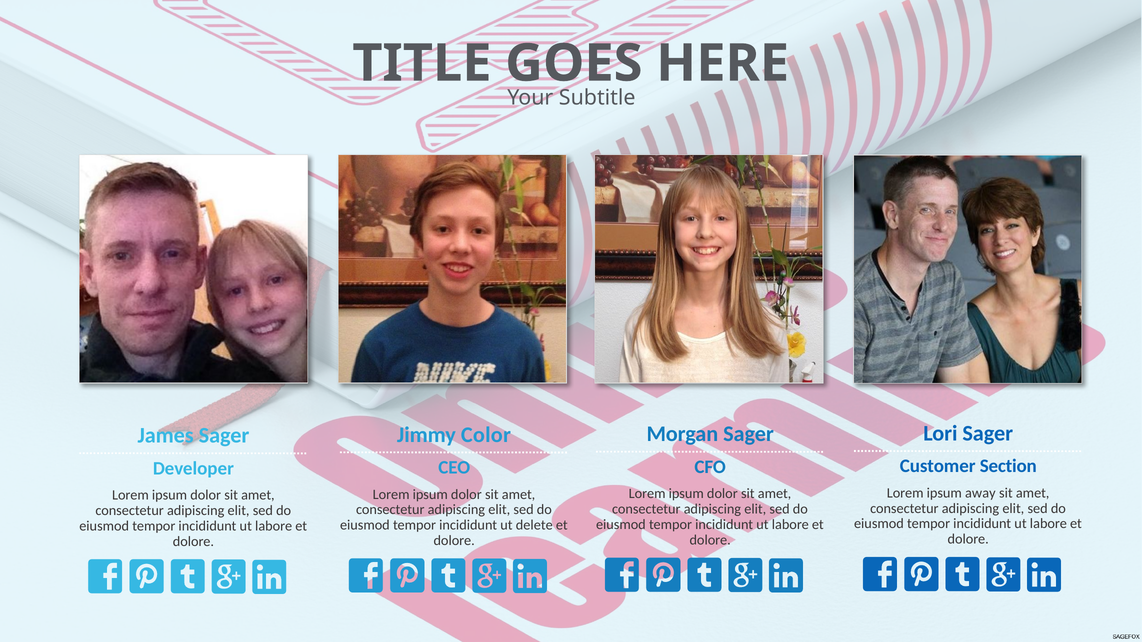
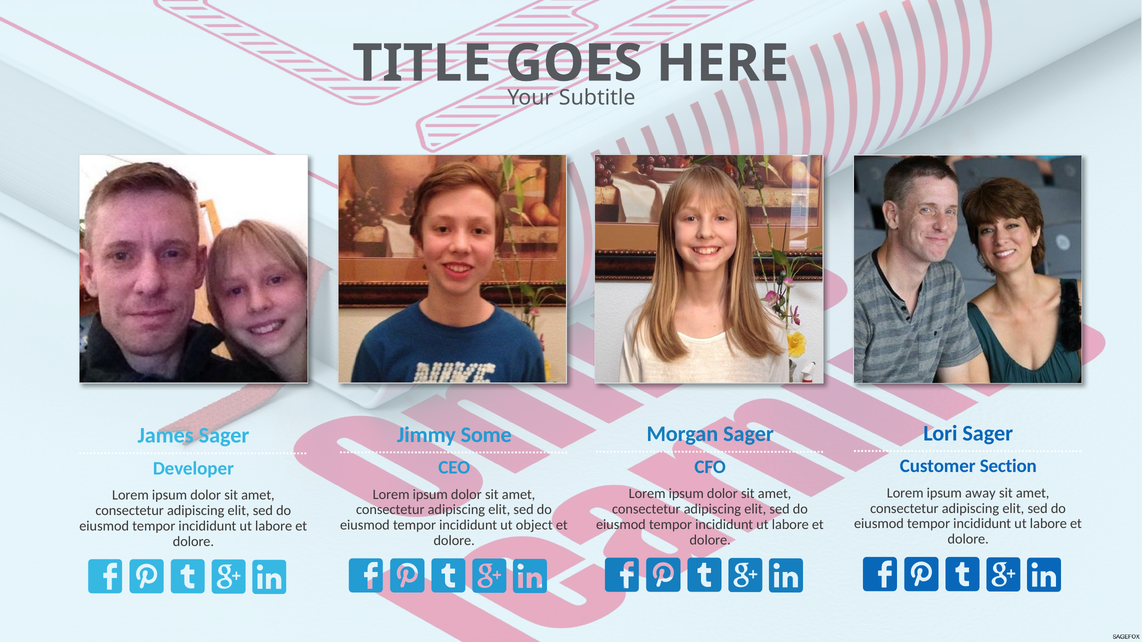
Color: Color -> Some
delete: delete -> object
